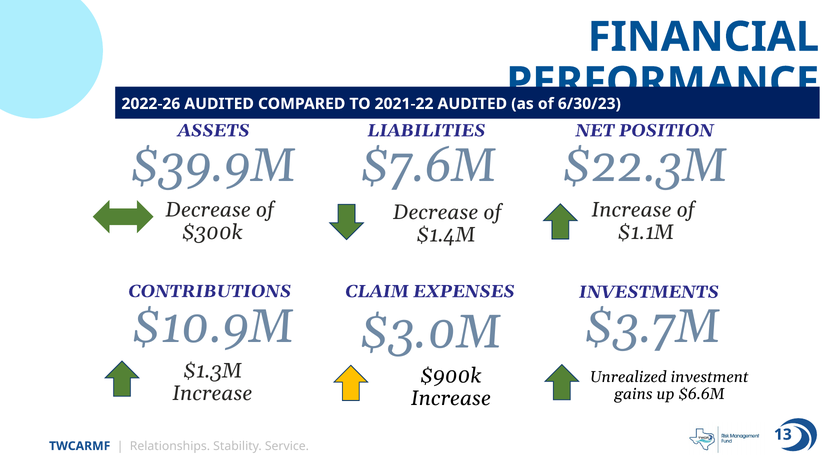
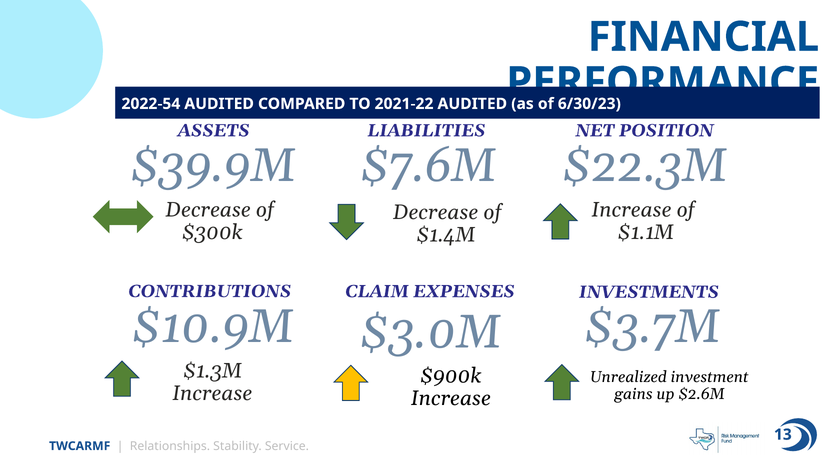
2022-26: 2022-26 -> 2022-54
$6.6M: $6.6M -> $2.6M
